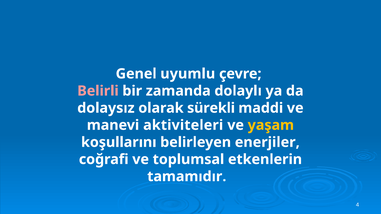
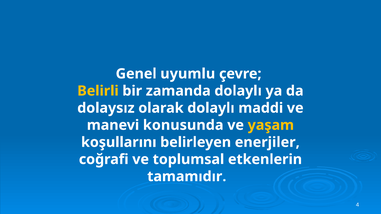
Belirli colour: pink -> yellow
olarak sürekli: sürekli -> dolaylı
aktiviteleri: aktiviteleri -> konusunda
